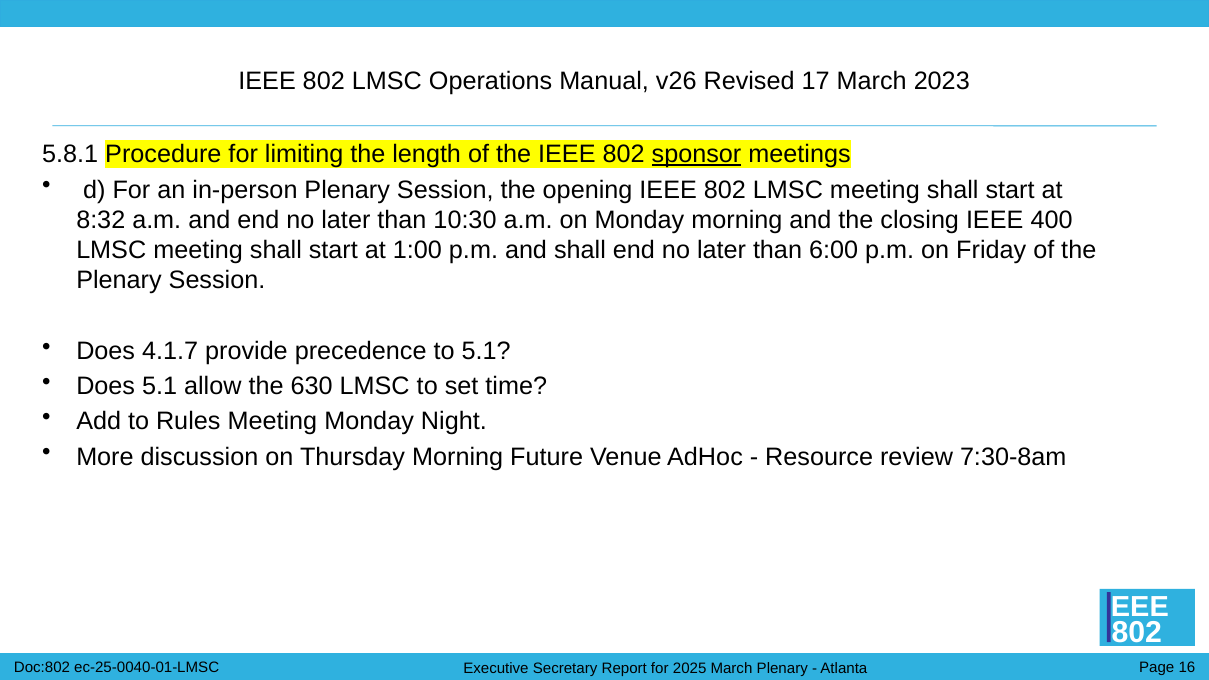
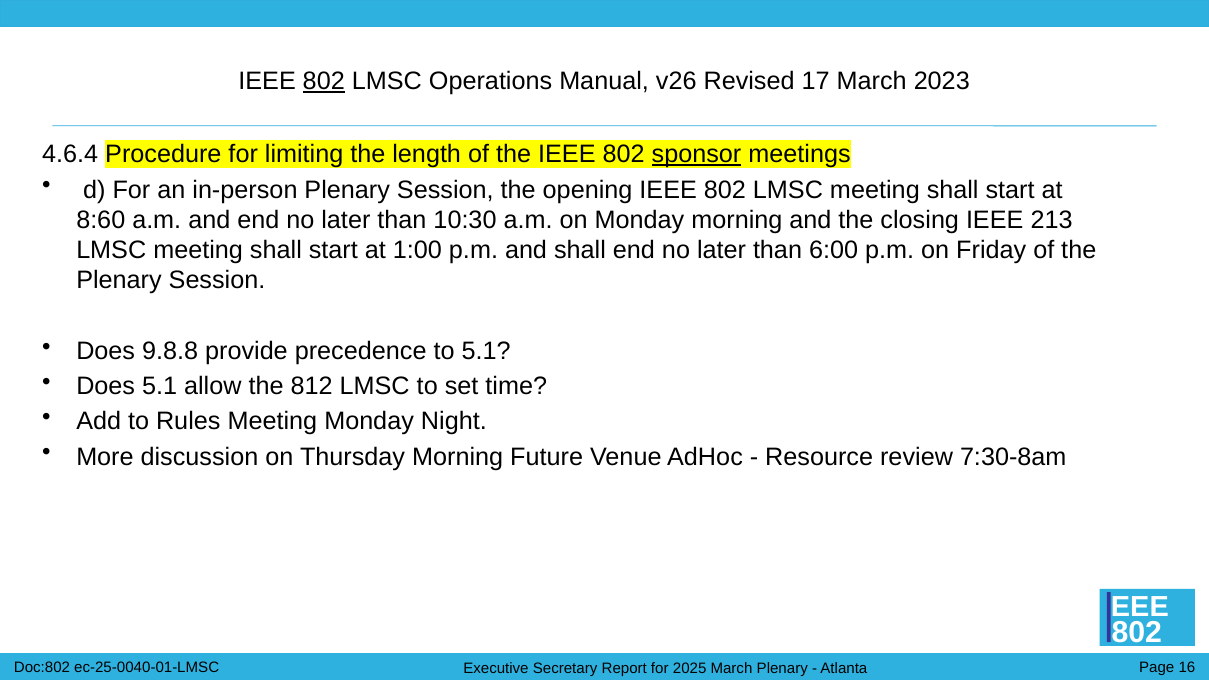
802 at (324, 81) underline: none -> present
5.8.1: 5.8.1 -> 4.6.4
8:32: 8:32 -> 8:60
400: 400 -> 213
4.1.7: 4.1.7 -> 9.8.8
630: 630 -> 812
